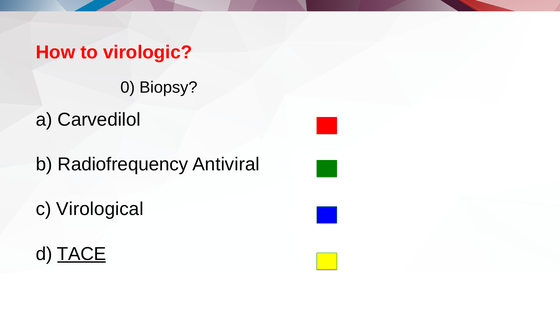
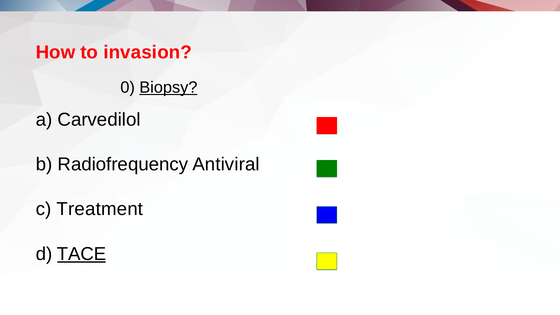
virologic: virologic -> invasion
Biopsy underline: none -> present
Virological: Virological -> Treatment
